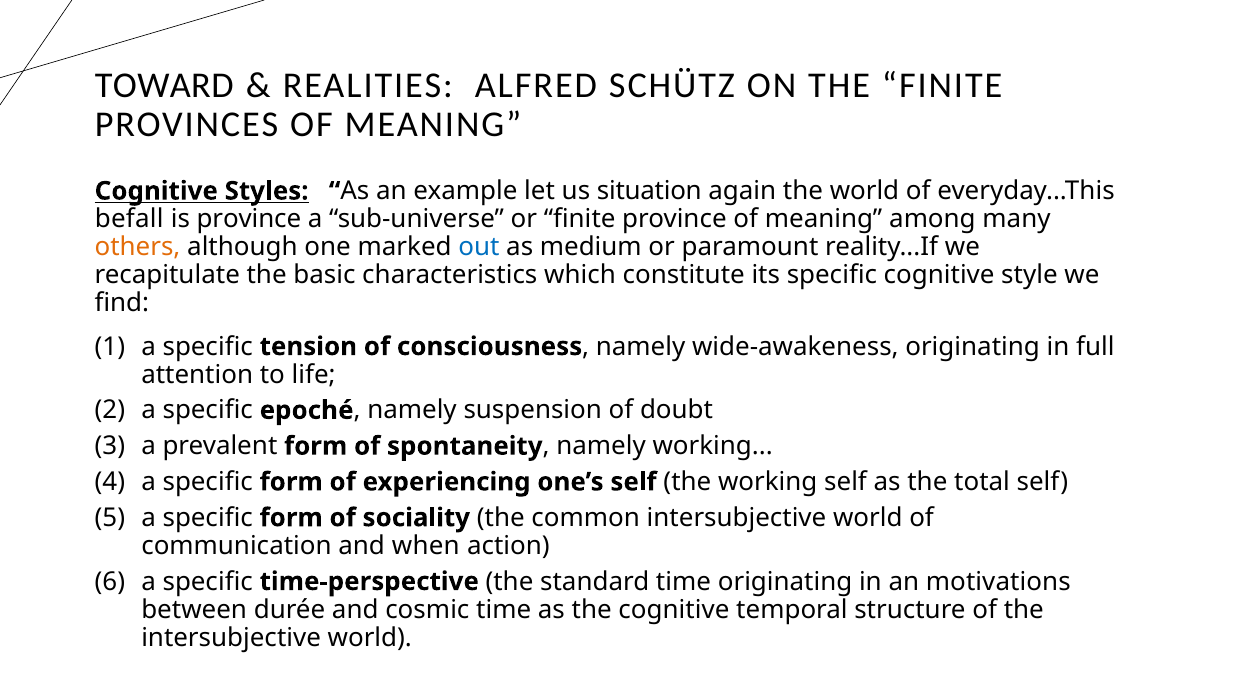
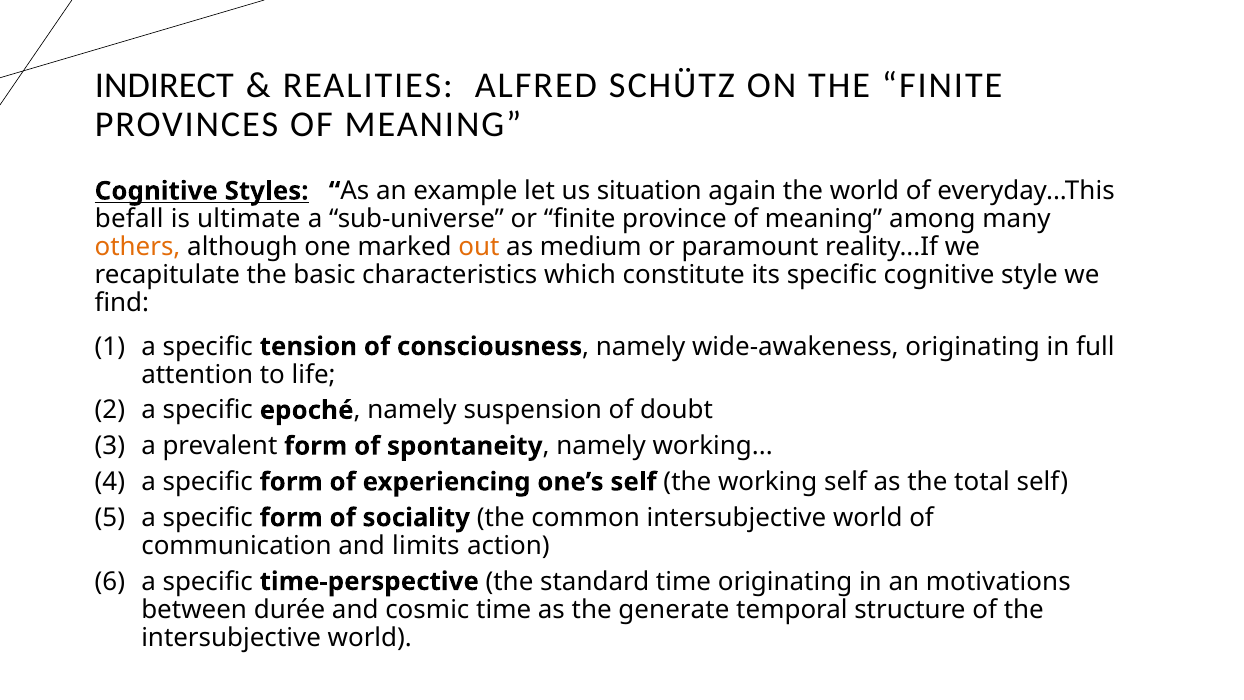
TOWARD: TOWARD -> INDIRECT
is province: province -> ultimate
out colour: blue -> orange
when: when -> limits
the cognitive: cognitive -> generate
